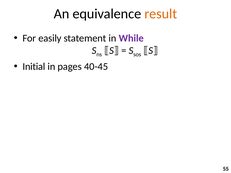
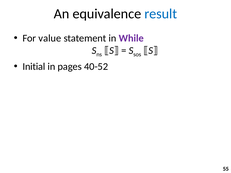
result colour: orange -> blue
easily: easily -> value
40-45: 40-45 -> 40-52
